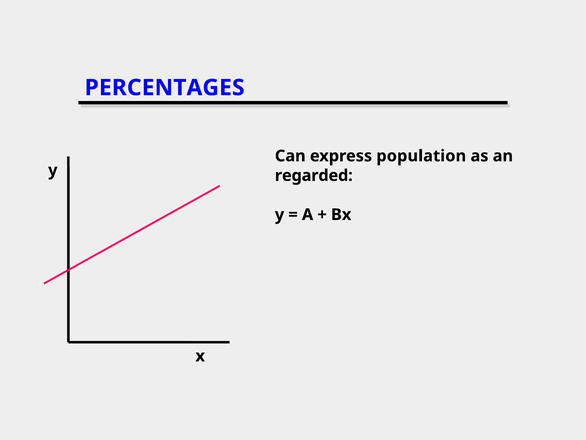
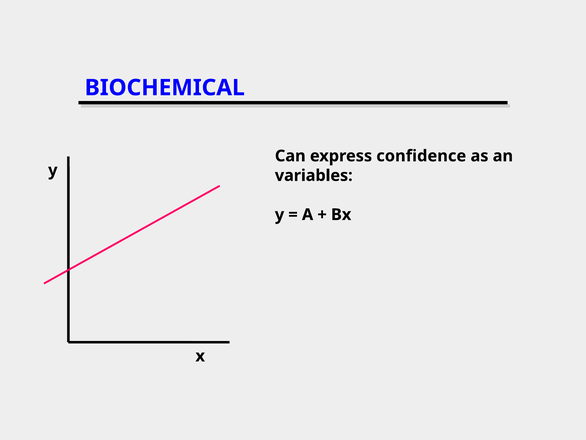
PERCENTAGES: PERCENTAGES -> BIOCHEMICAL
population: population -> confidence
regarded: regarded -> variables
